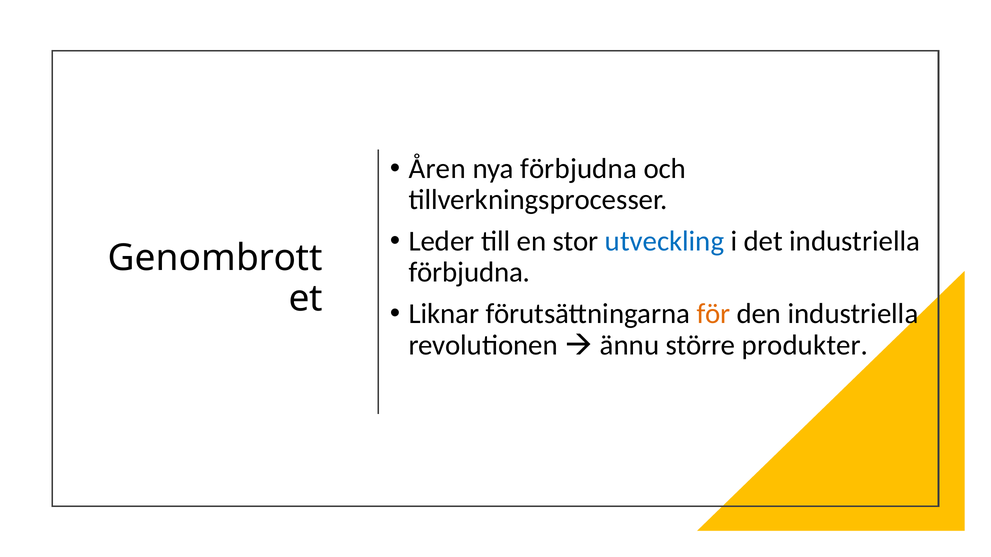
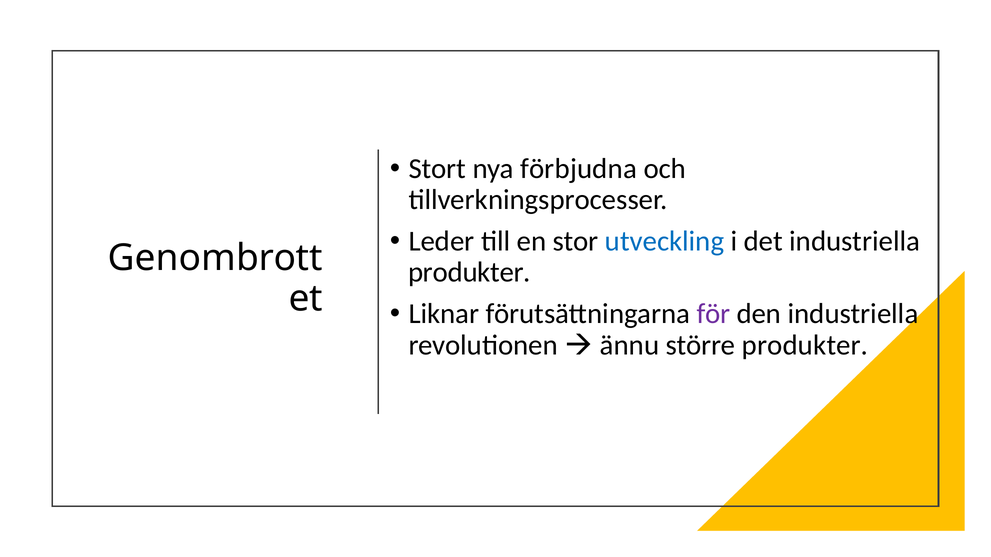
Åren: Åren -> Stort
förbjudna at (469, 273): förbjudna -> produkter
för colour: orange -> purple
